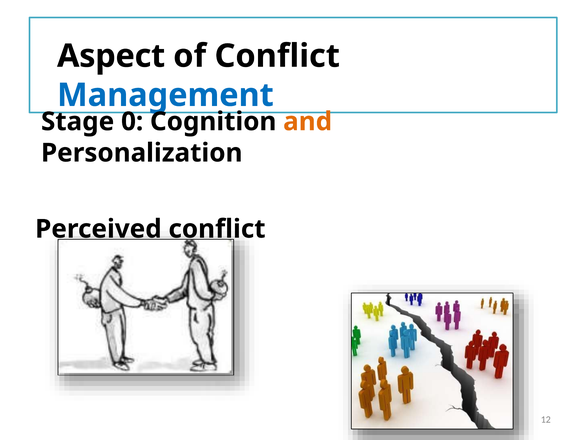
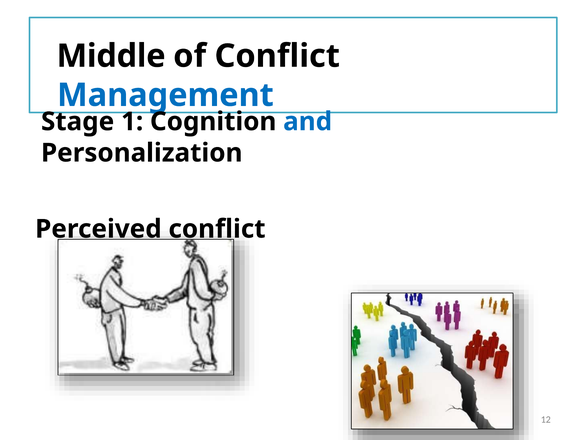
Aspect: Aspect -> Middle
0: 0 -> 1
and colour: orange -> blue
